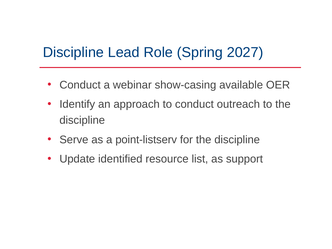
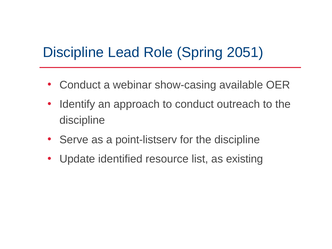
2027: 2027 -> 2051
support: support -> existing
